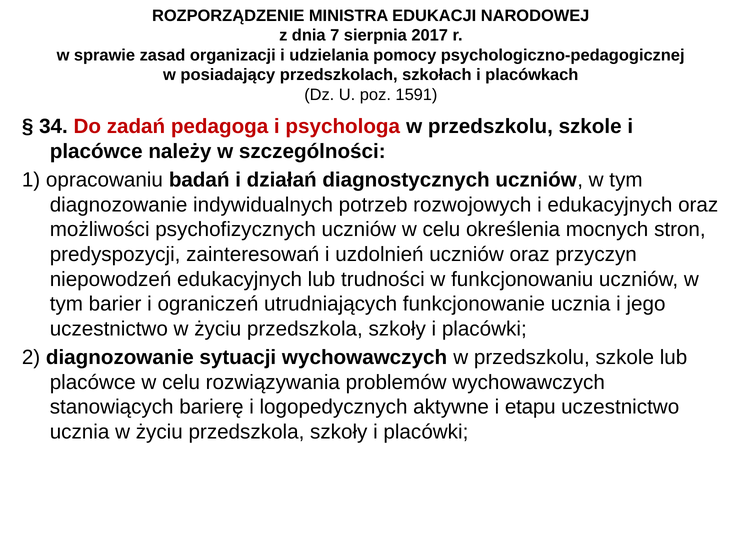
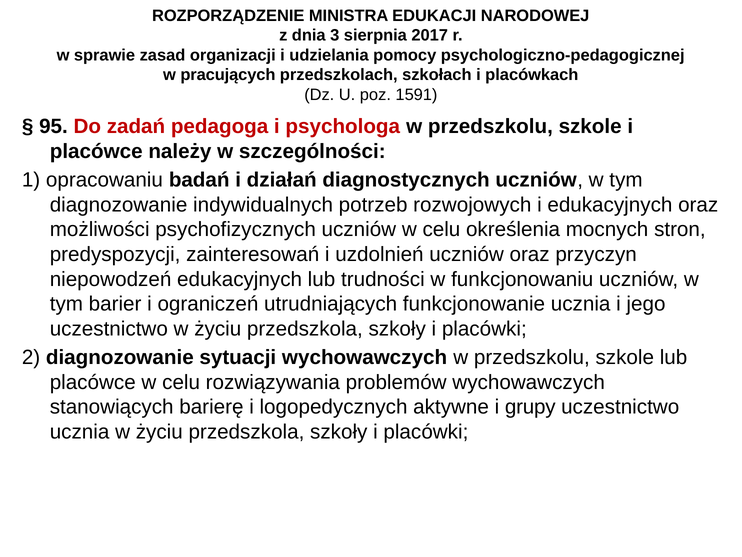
7: 7 -> 3
posiadający: posiadający -> pracujących
34: 34 -> 95
etapu: etapu -> grupy
